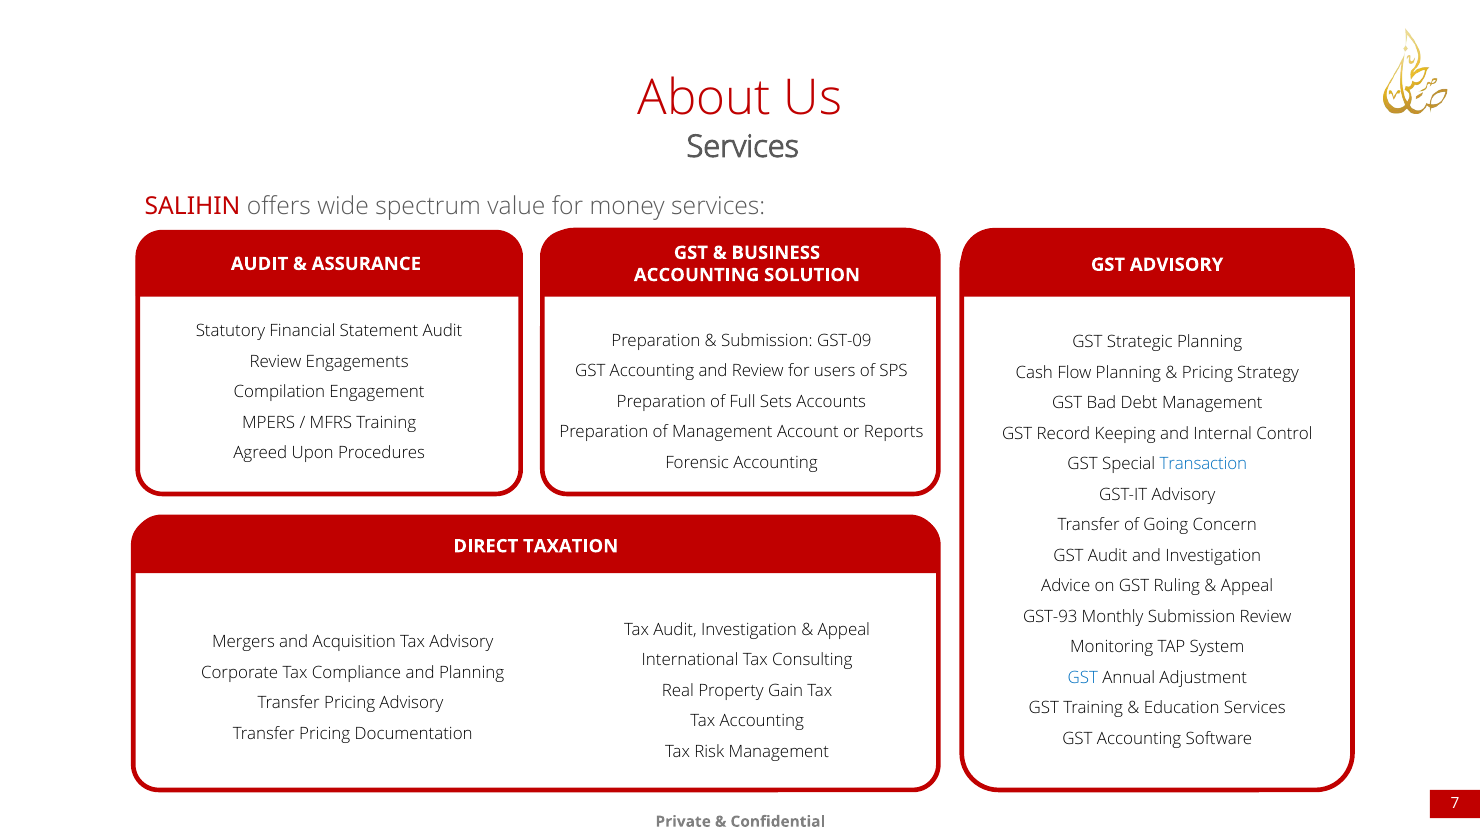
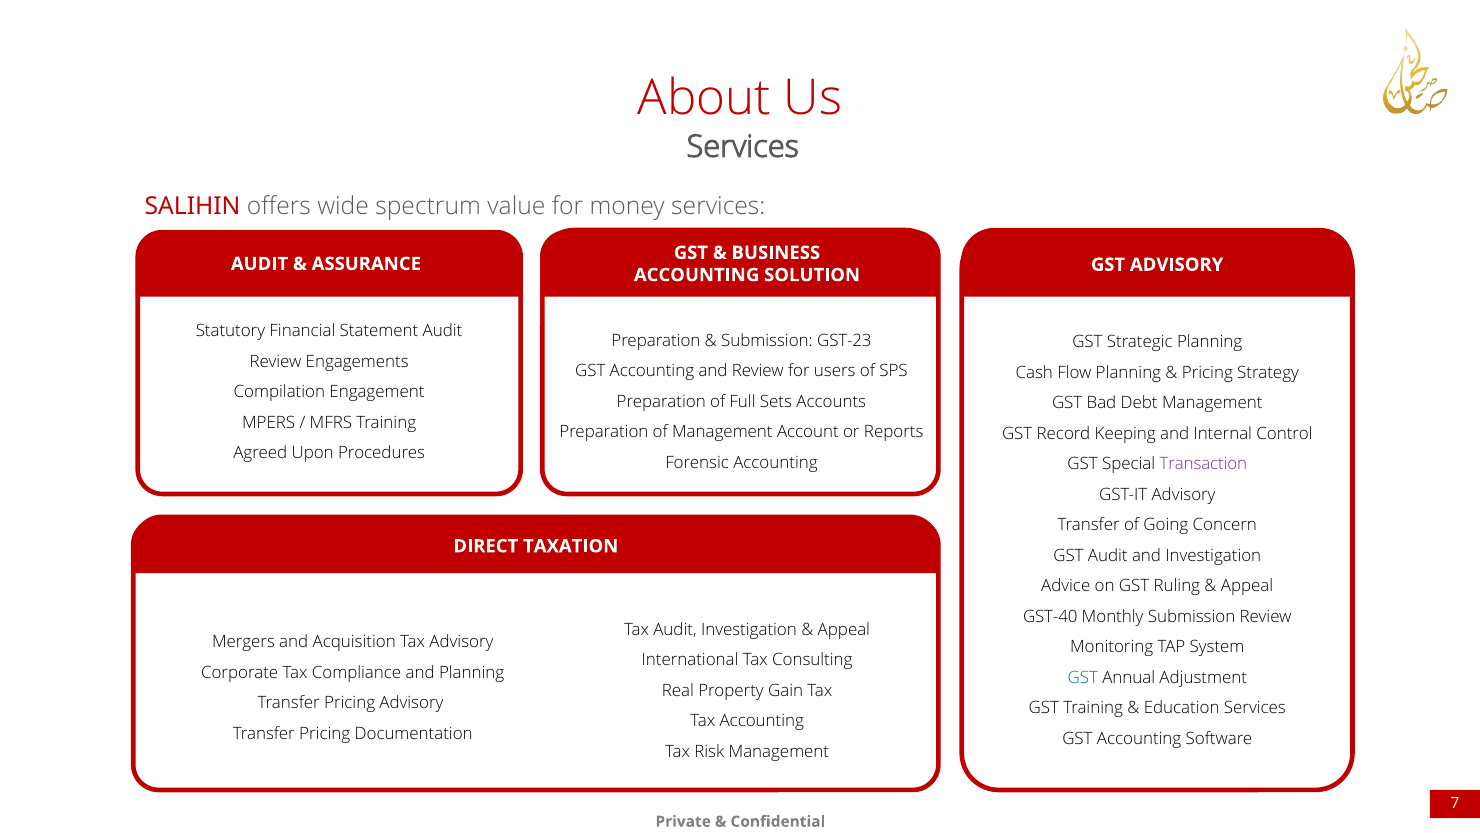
GST-09: GST-09 -> GST-23
Transaction colour: blue -> purple
GST-93: GST-93 -> GST-40
